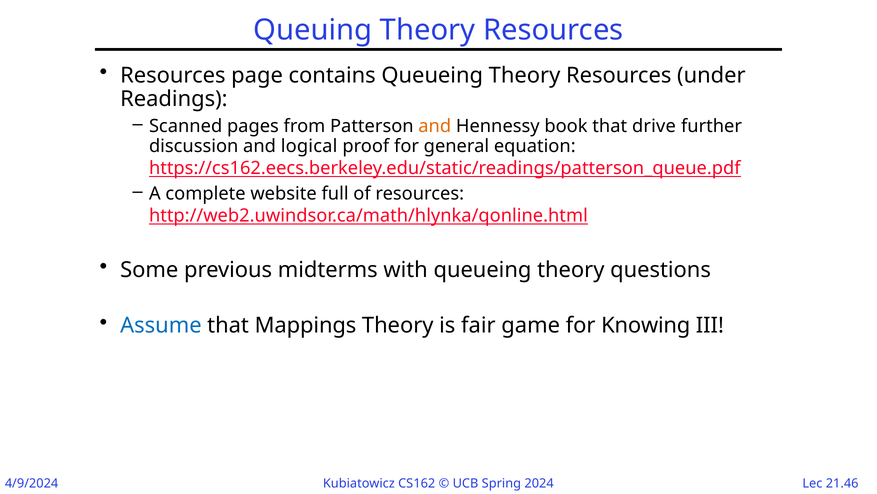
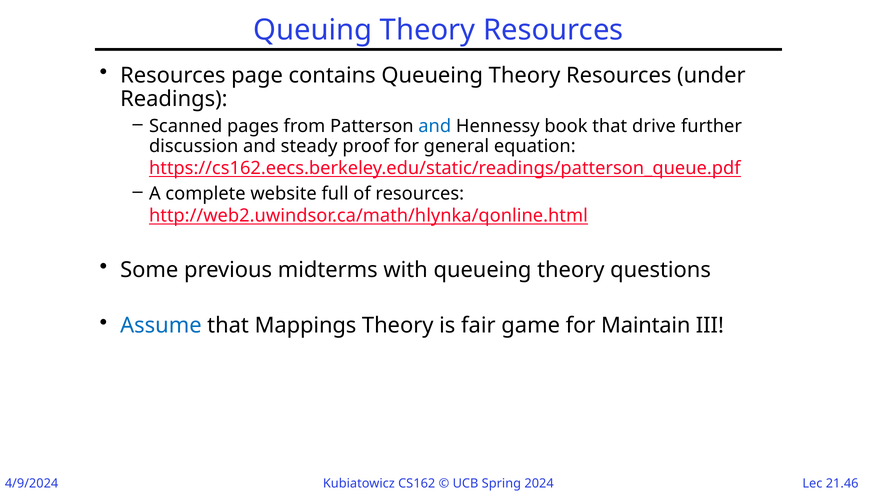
and at (435, 126) colour: orange -> blue
logical: logical -> steady
Knowing: Knowing -> Maintain
